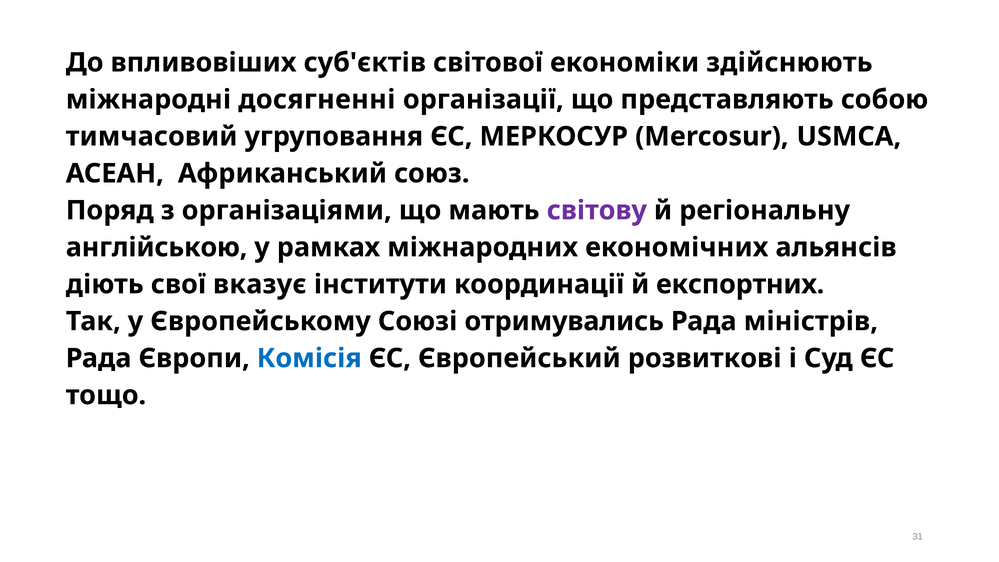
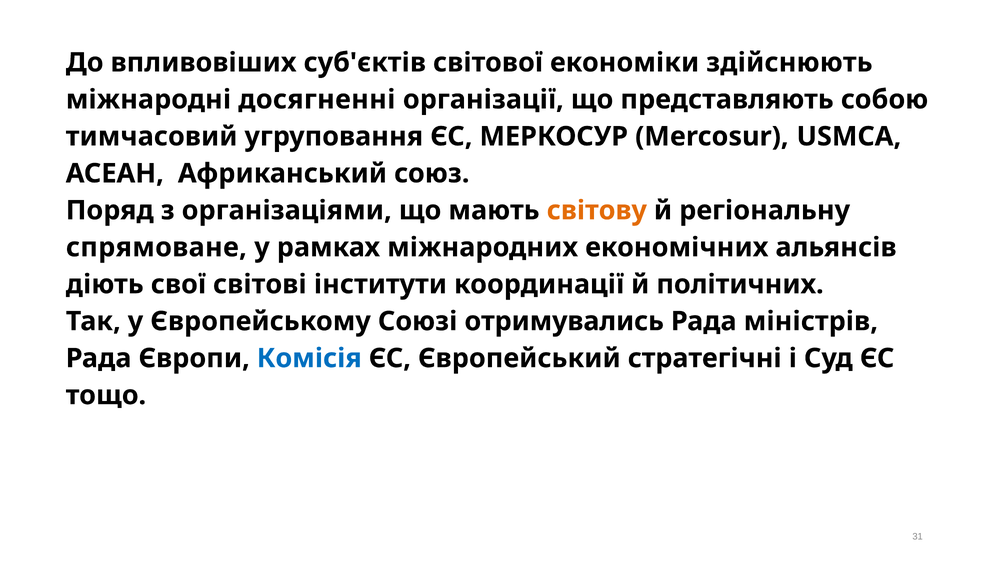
світову colour: purple -> orange
англійською: англійською -> спрямоване
вказує: вказує -> світові
експортних: експортних -> політичних
розвиткові: розвиткові -> стратегічні
